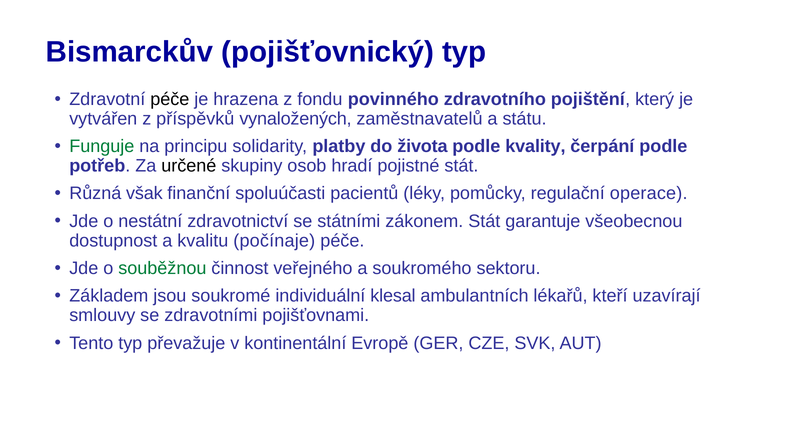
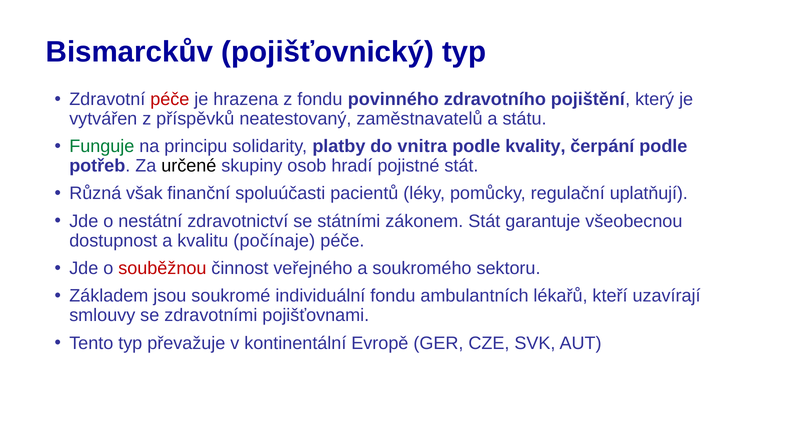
péče at (170, 99) colour: black -> red
vynaložených: vynaložených -> neatestovaný
života: života -> vnitra
operace: operace -> uplatňují
souběžnou colour: green -> red
individuální klesal: klesal -> fondu
